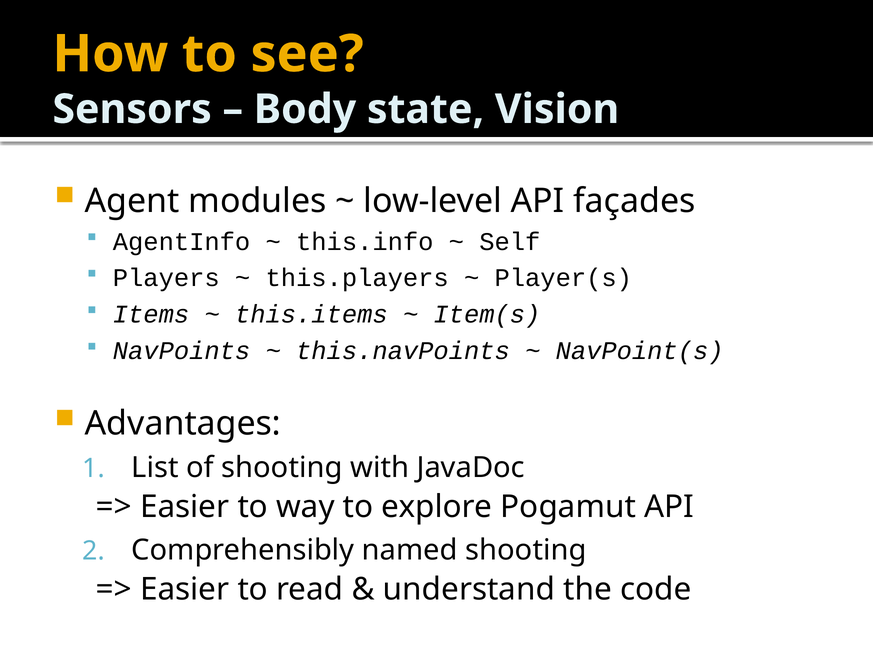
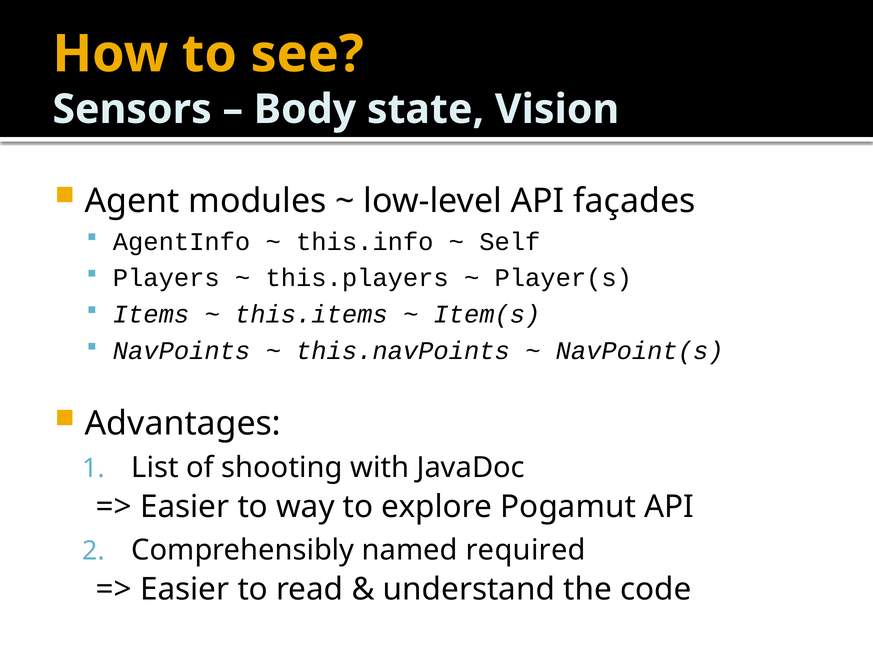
named shooting: shooting -> required
